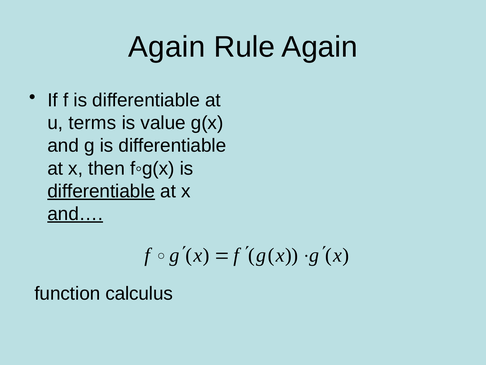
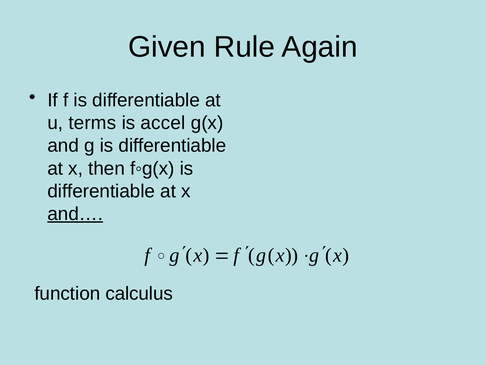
Again at (167, 47): Again -> Given
value: value -> accel
differentiable at (101, 191) underline: present -> none
